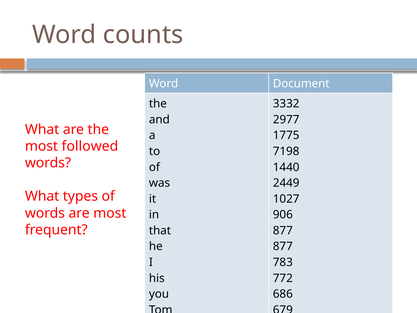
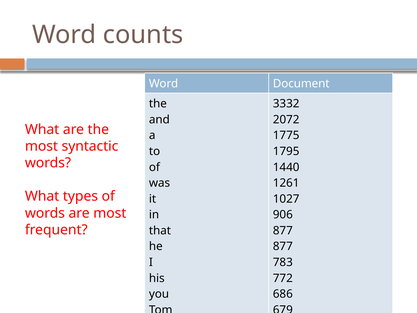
2977: 2977 -> 2072
followed: followed -> syntactic
7198: 7198 -> 1795
2449: 2449 -> 1261
